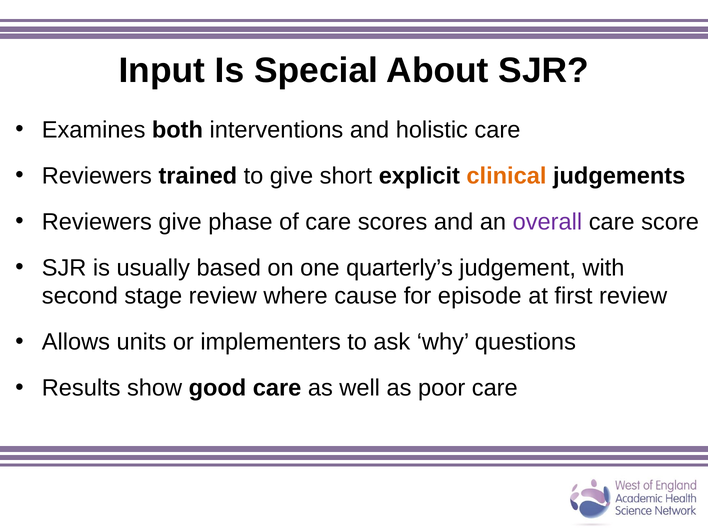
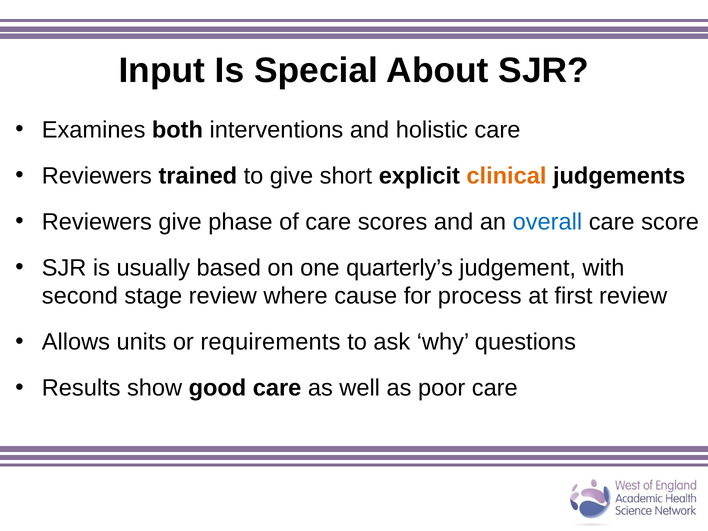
overall colour: purple -> blue
episode: episode -> process
implementers: implementers -> requirements
